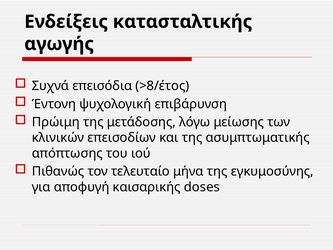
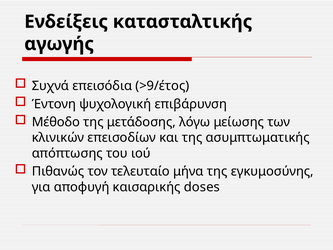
>8/έτος: >8/έτος -> >9/έτος
Πρώιμη: Πρώιμη -> Μέθοδο
